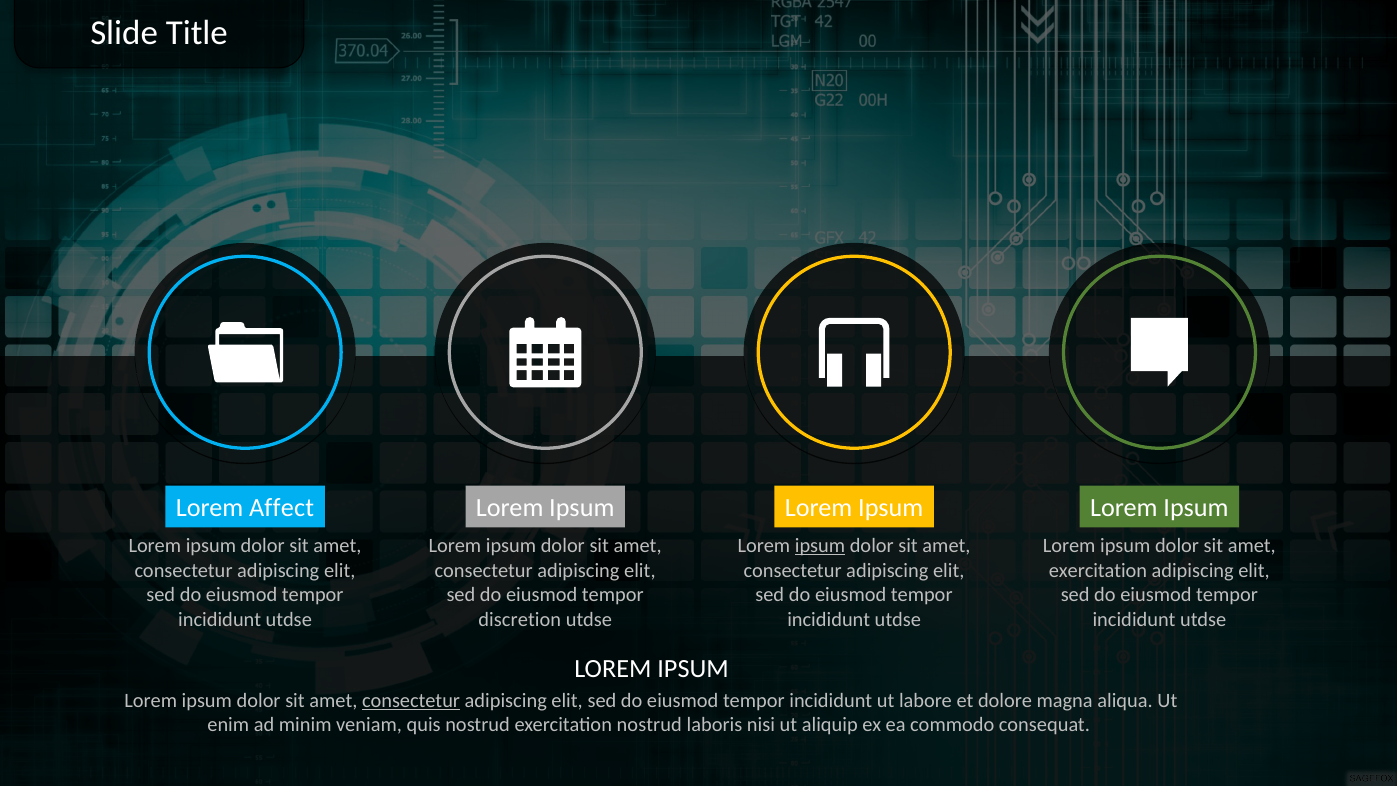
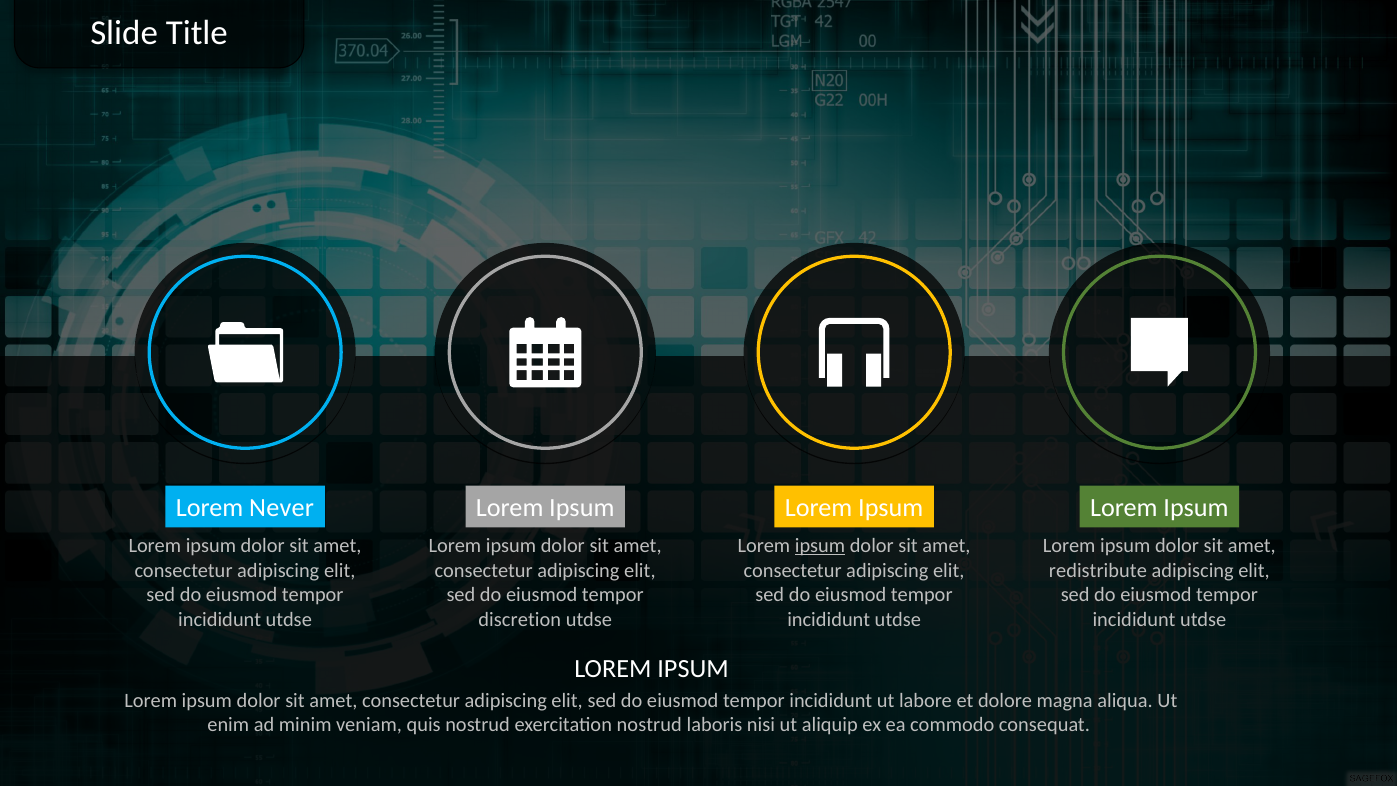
Affect: Affect -> Never
exercitation at (1098, 570): exercitation -> redistribute
consectetur at (411, 701) underline: present -> none
